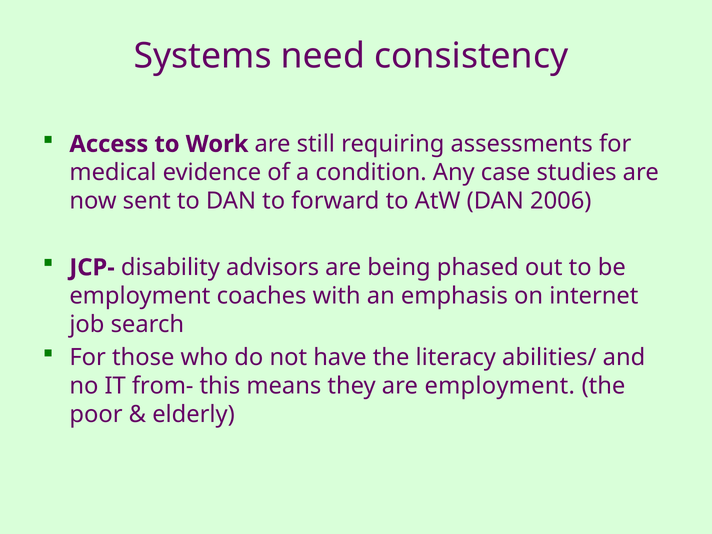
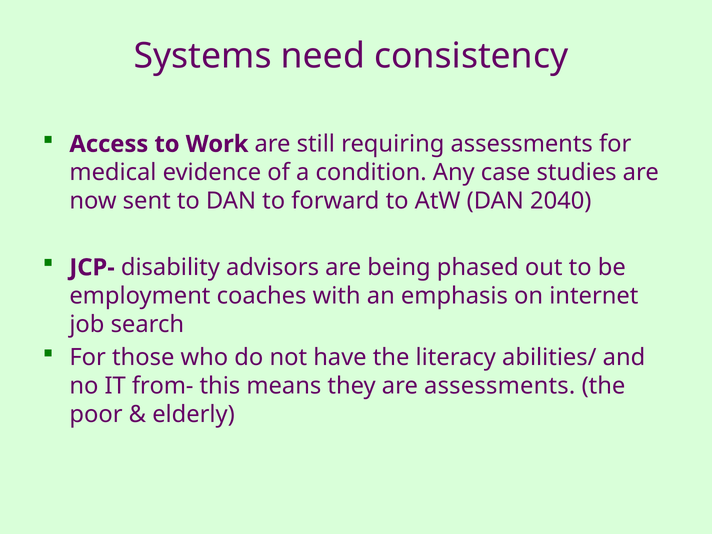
2006: 2006 -> 2040
are employment: employment -> assessments
